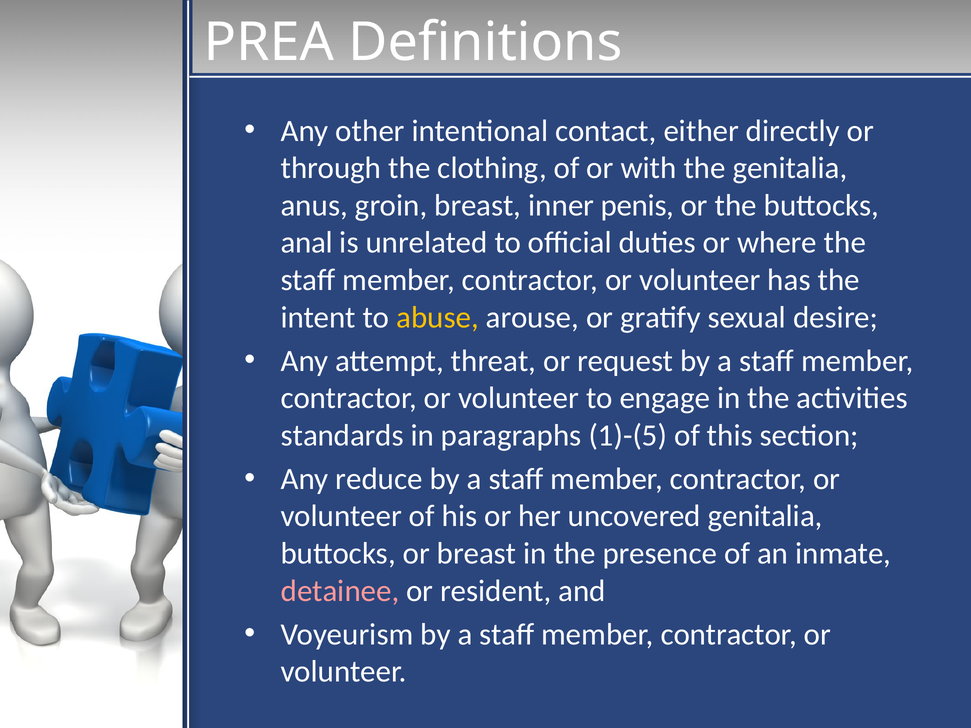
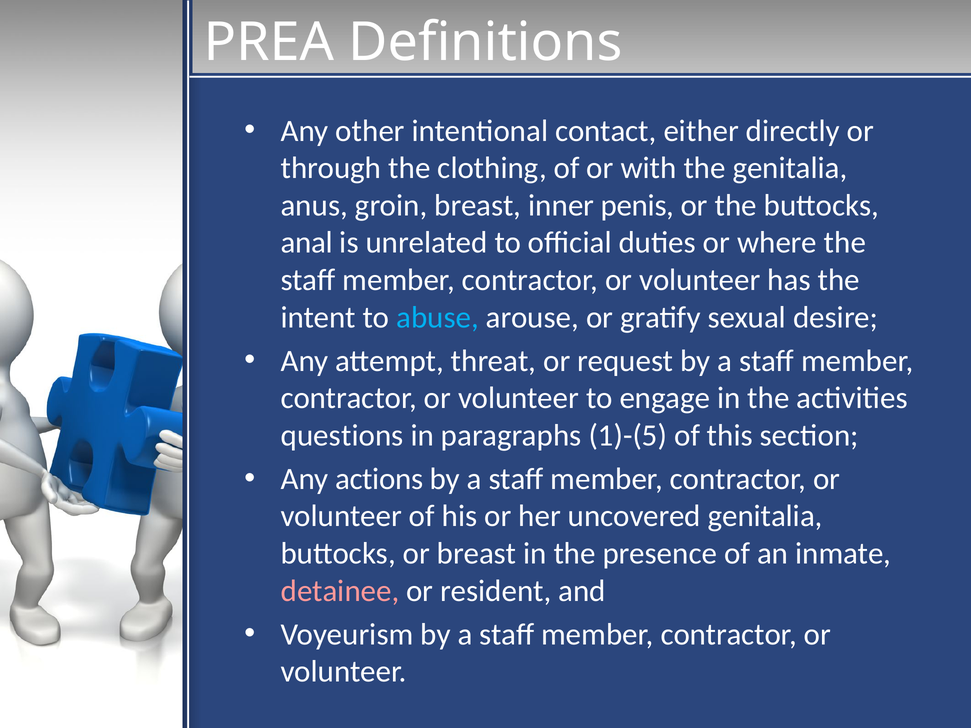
abuse colour: yellow -> light blue
standards: standards -> questions
reduce: reduce -> actions
